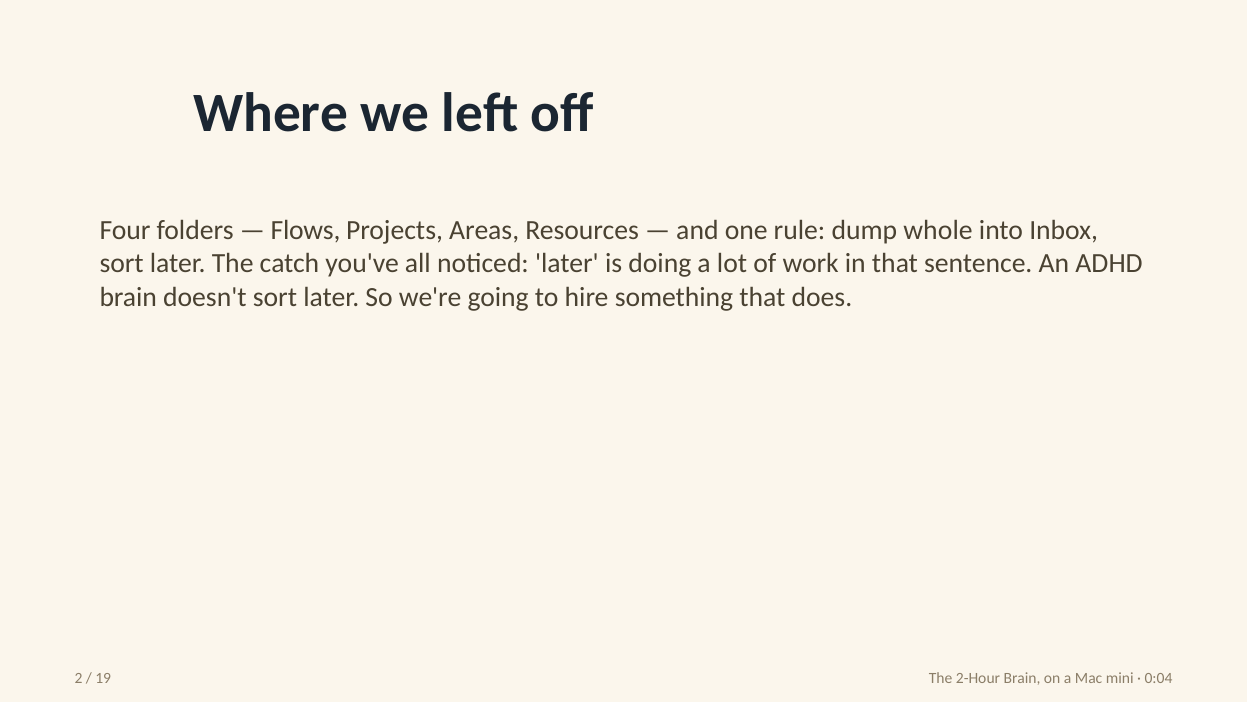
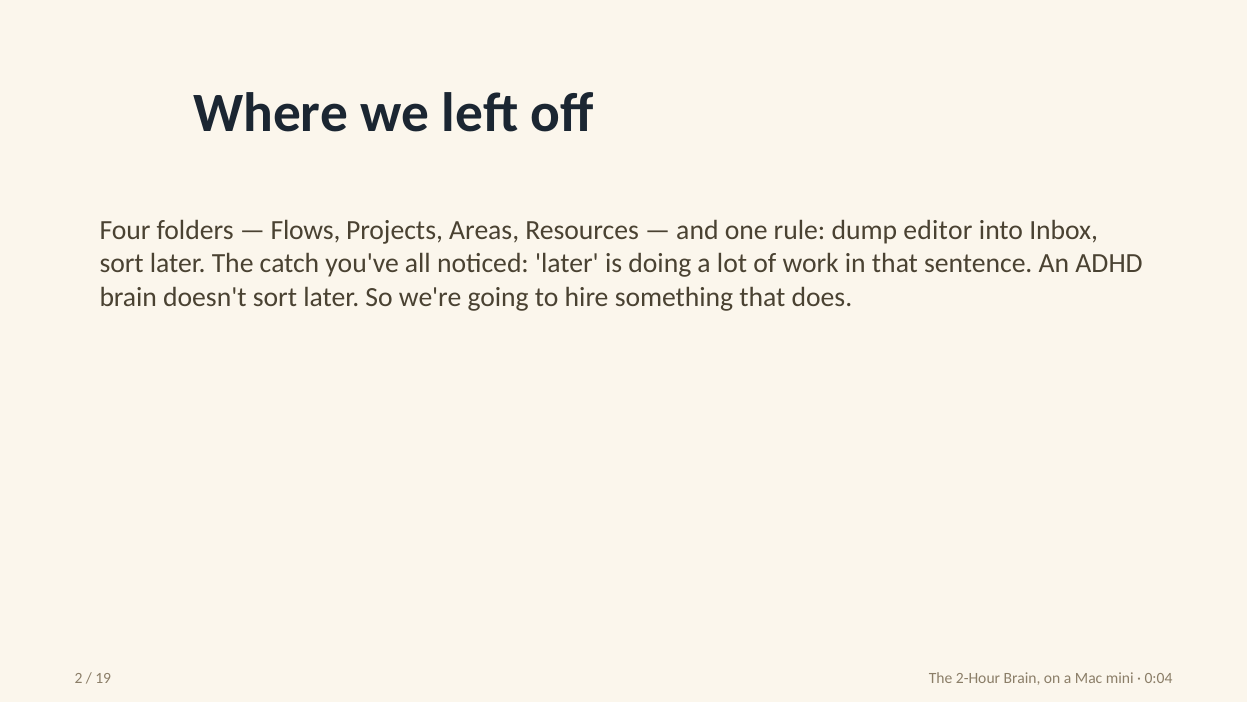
whole: whole -> editor
